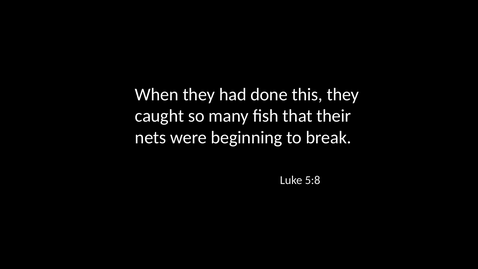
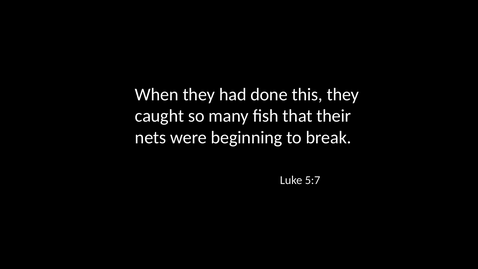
5:8: 5:8 -> 5:7
